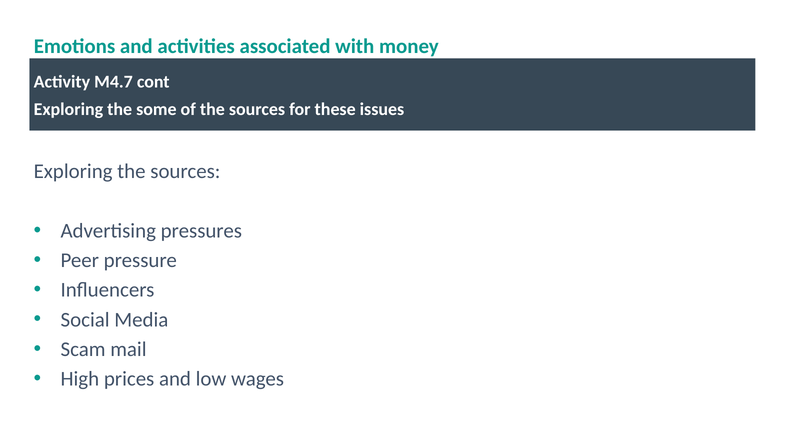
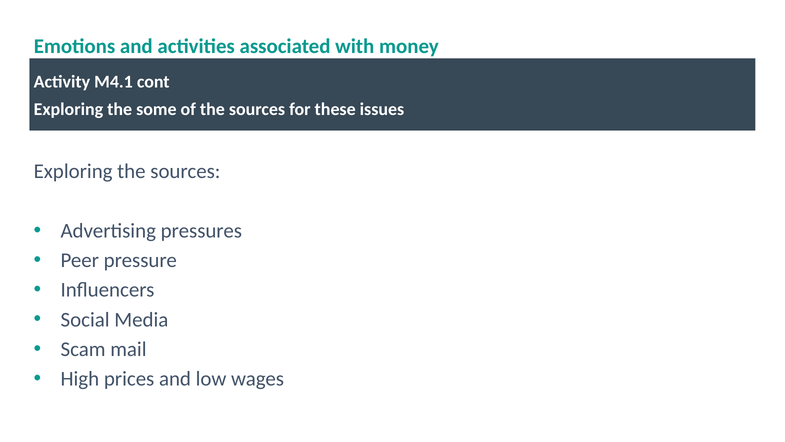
M4.7: M4.7 -> M4.1
